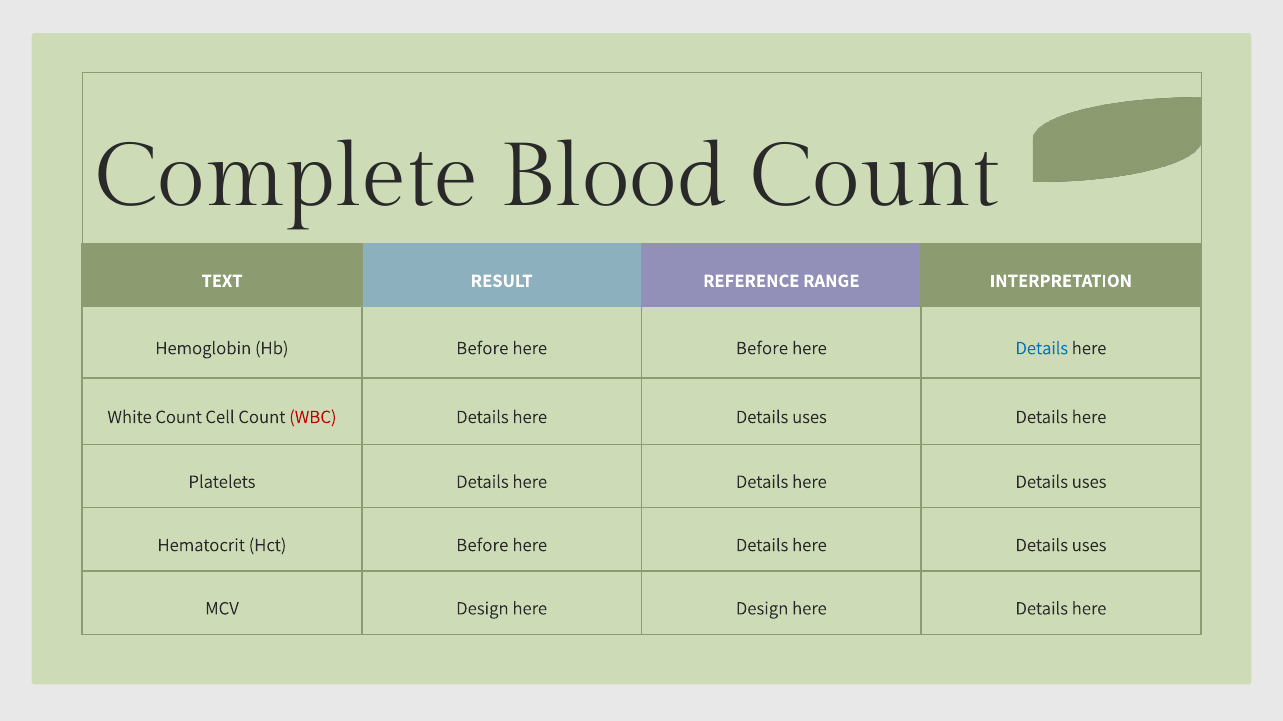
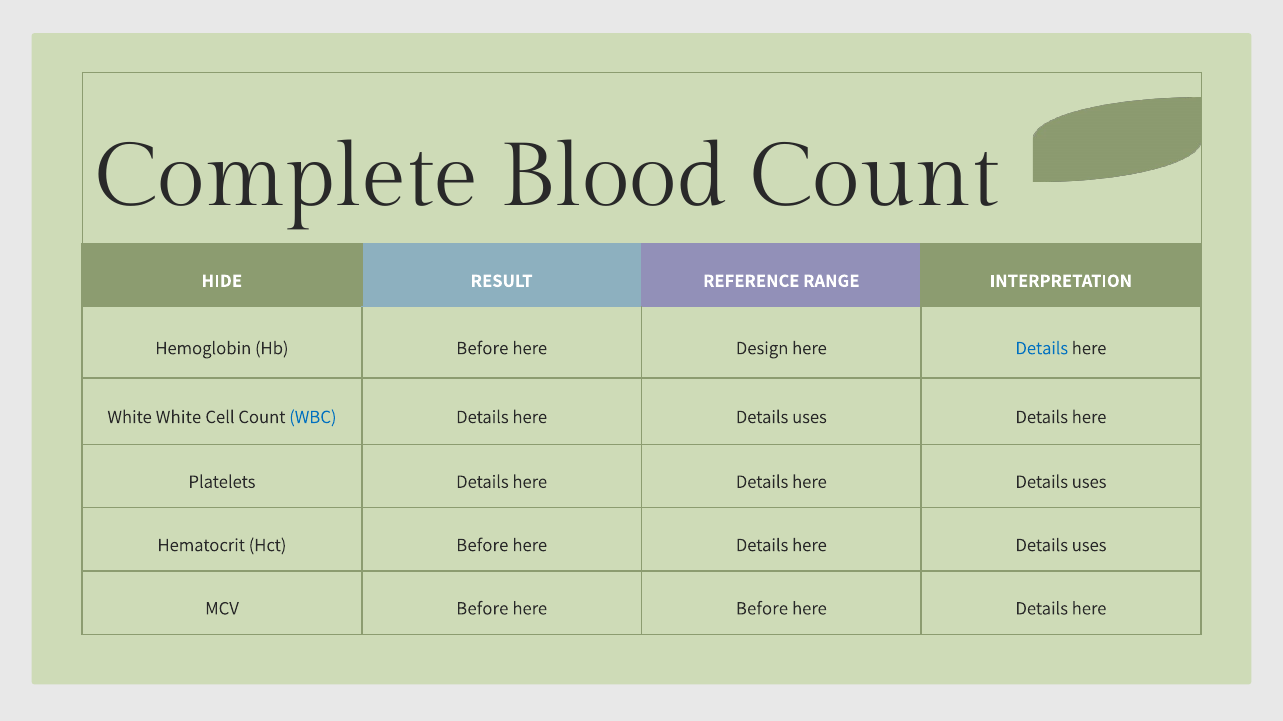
TEXT: TEXT -> HIDE
here Before: Before -> Design
White Count: Count -> White
WBC colour: red -> blue
MCV Design: Design -> Before
here Design: Design -> Before
